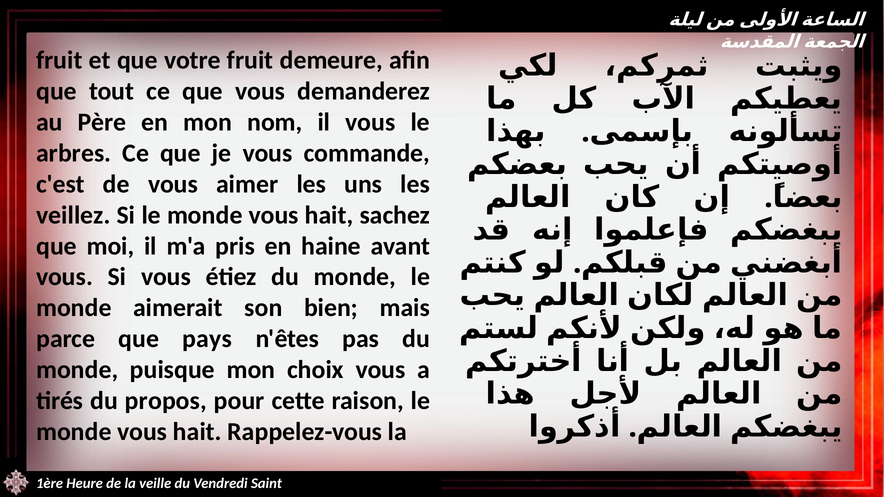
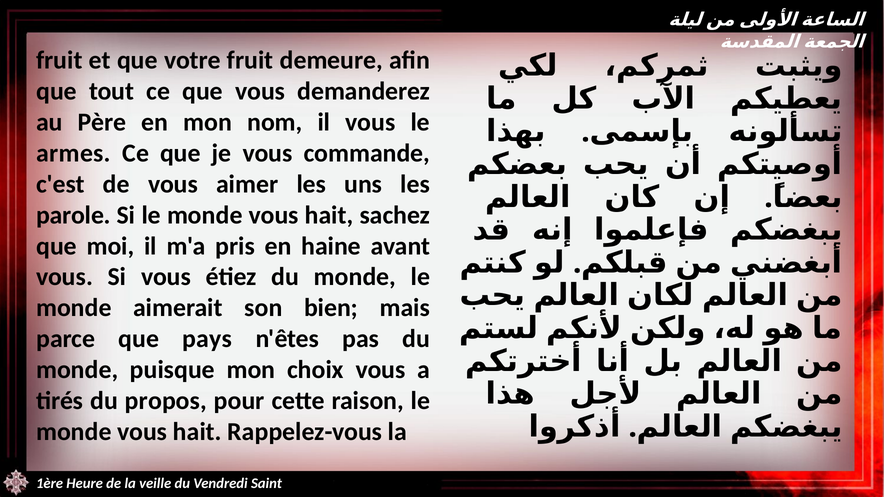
arbres: arbres -> armes
veillez: veillez -> parole
